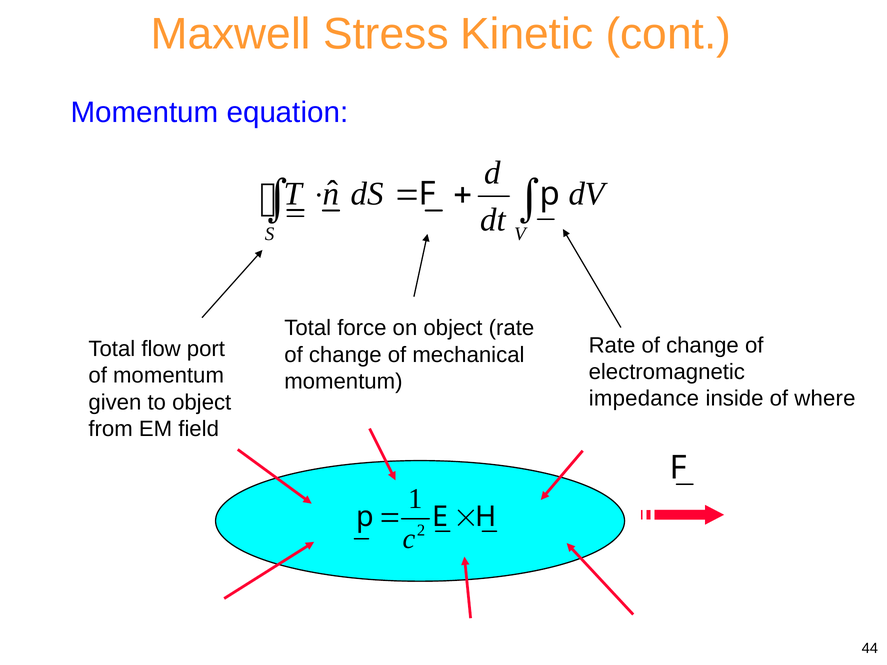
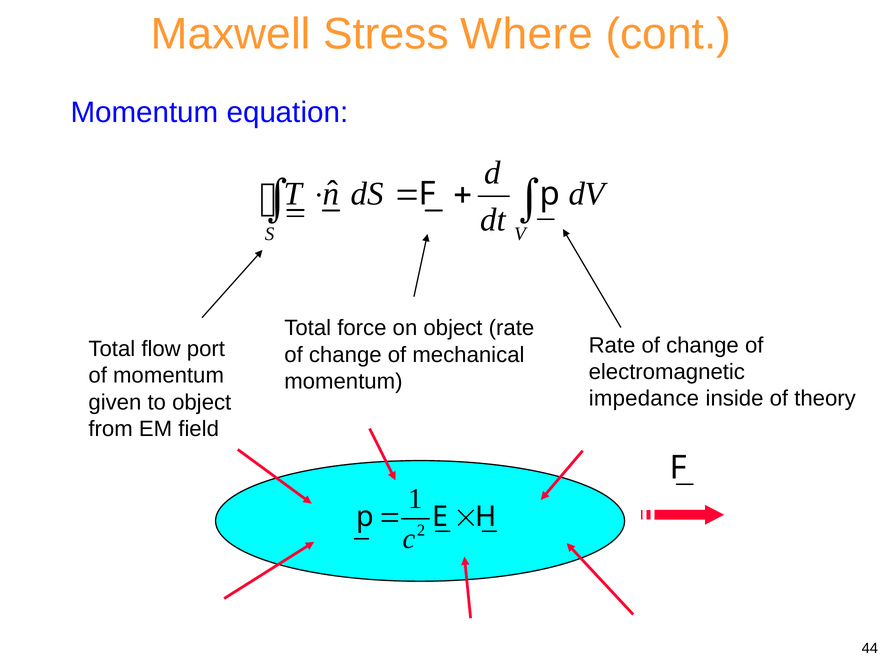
Kinetic: Kinetic -> Where
where: where -> theory
